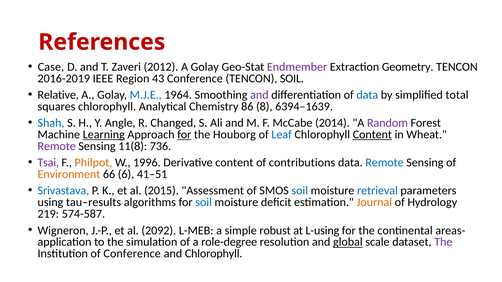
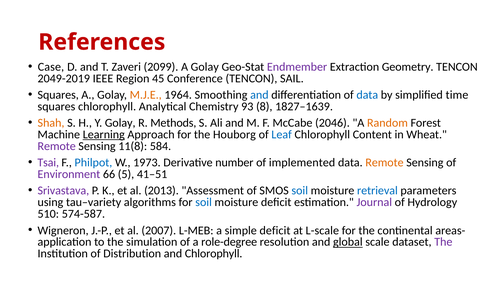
2012: 2012 -> 2099
2016-2019: 2016-2019 -> 2049-2019
43: 43 -> 45
TENCON SOIL: SOIL -> SAIL
Relative at (58, 95): Relative -> Squares
M.J.E colour: blue -> orange
and at (259, 95) colour: purple -> blue
total: total -> time
86: 86 -> 93
6394–1639: 6394–1639 -> 1827–1639
Shah colour: blue -> orange
Y Angle: Angle -> Golay
Changed: Changed -> Methods
2014: 2014 -> 2046
Random colour: purple -> orange
for at (184, 135) underline: present -> none
Content at (372, 135) underline: present -> none
736: 736 -> 584
Philpot colour: orange -> blue
1996: 1996 -> 1973
Derivative content: content -> number
contributions: contributions -> implemented
Remote at (384, 163) colour: blue -> orange
Environment colour: orange -> purple
6: 6 -> 5
Srivastava colour: blue -> purple
2015: 2015 -> 2013
tau–results: tau–results -> tau–variety
Journal colour: orange -> purple
219: 219 -> 510
2092: 2092 -> 2007
simple robust: robust -> deficit
L-using: L-using -> L-scale
of Conference: Conference -> Distribution
